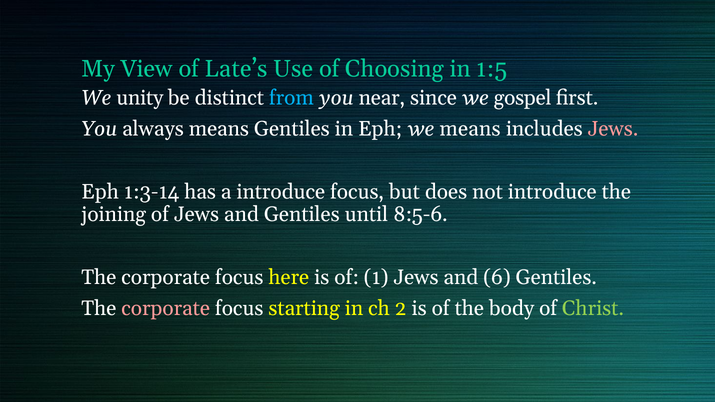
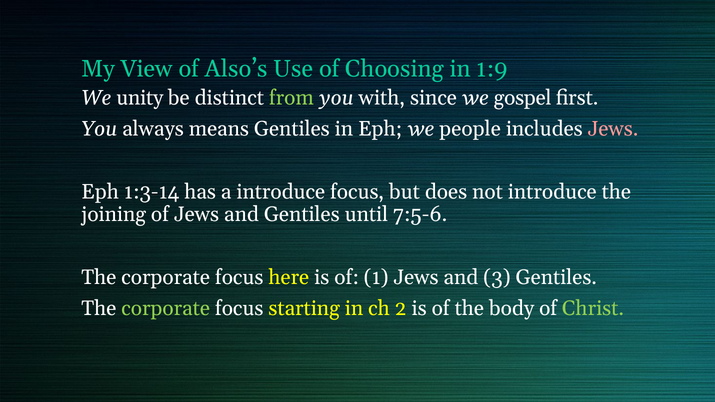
Late’s: Late’s -> Also’s
1:5: 1:5 -> 1:9
from colour: light blue -> light green
near: near -> with
we means: means -> people
8:5-6: 8:5-6 -> 7:5-6
6: 6 -> 3
corporate at (166, 309) colour: pink -> light green
